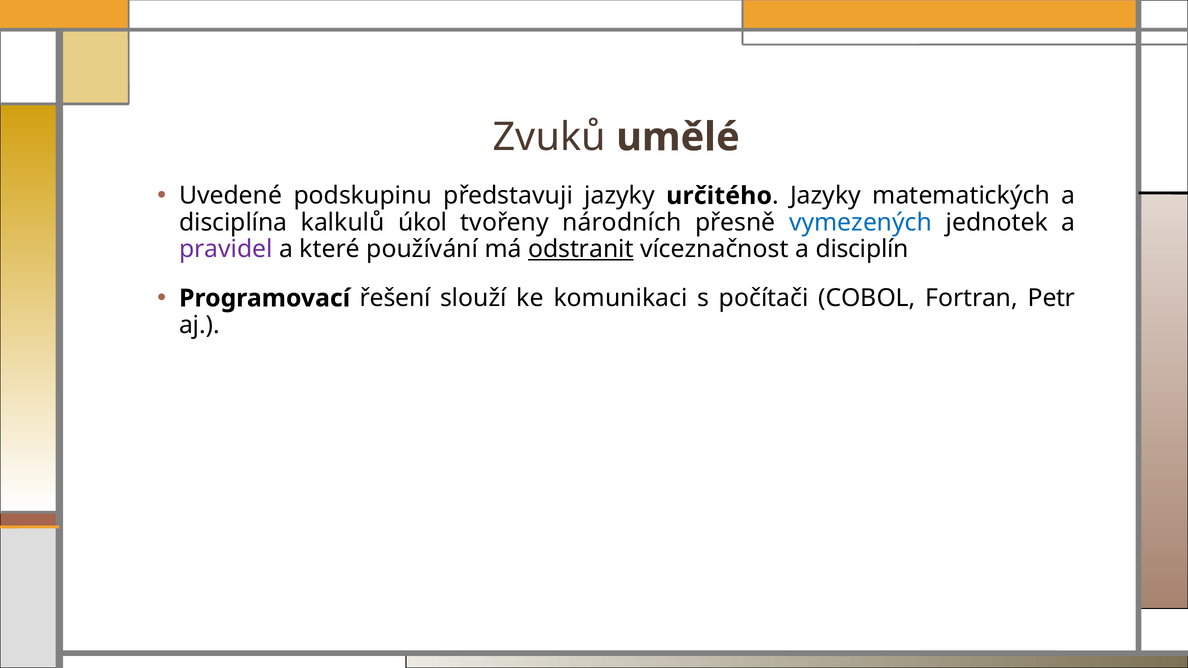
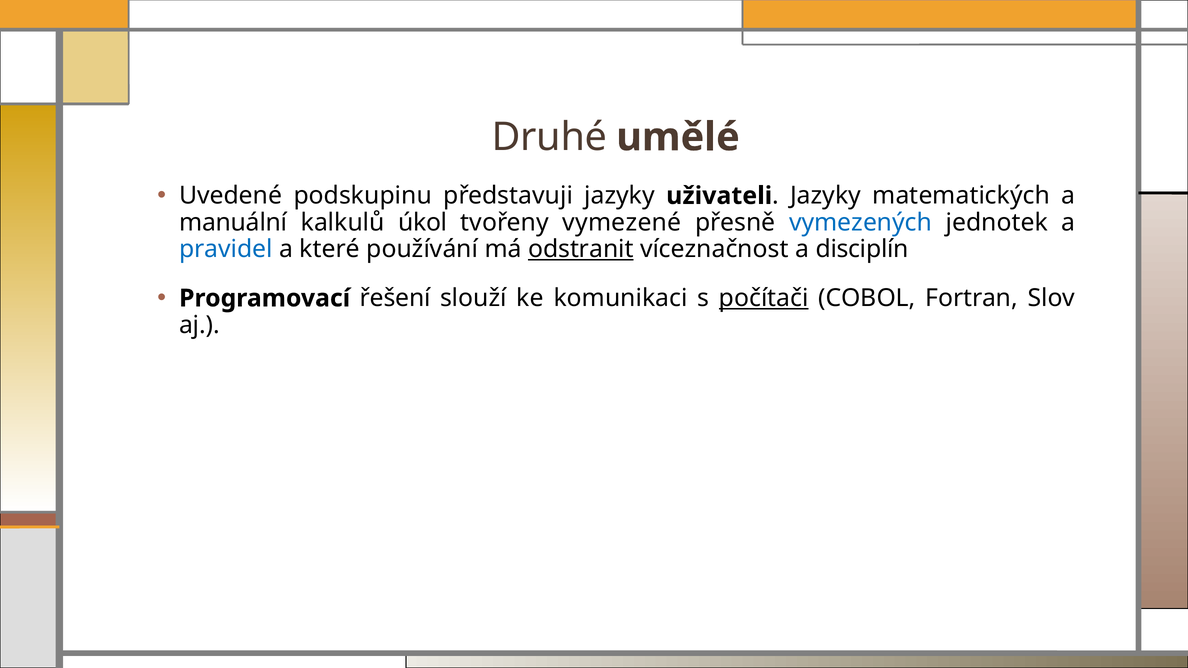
Zvuků: Zvuků -> Druhé
určitého: určitého -> uživateli
disciplína: disciplína -> manuální
národních: národních -> vymezené
pravidel colour: purple -> blue
počítači underline: none -> present
Petr: Petr -> Slov
